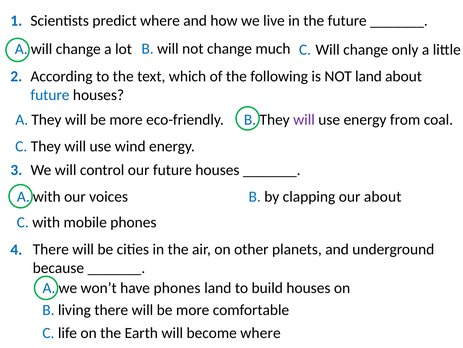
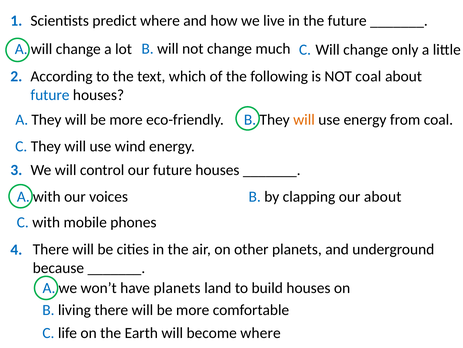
NOT land: land -> coal
will at (304, 120) colour: purple -> orange
have phones: phones -> planets
